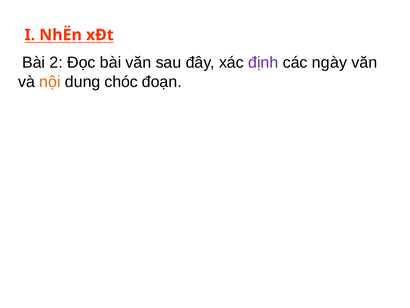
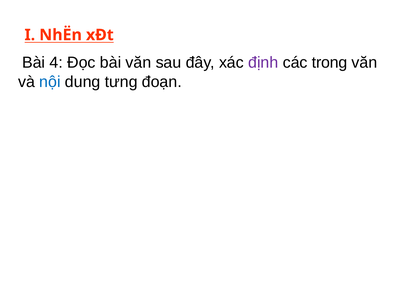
2: 2 -> 4
ngày: ngày -> trong
nội colour: orange -> blue
chóc: chóc -> tưng
